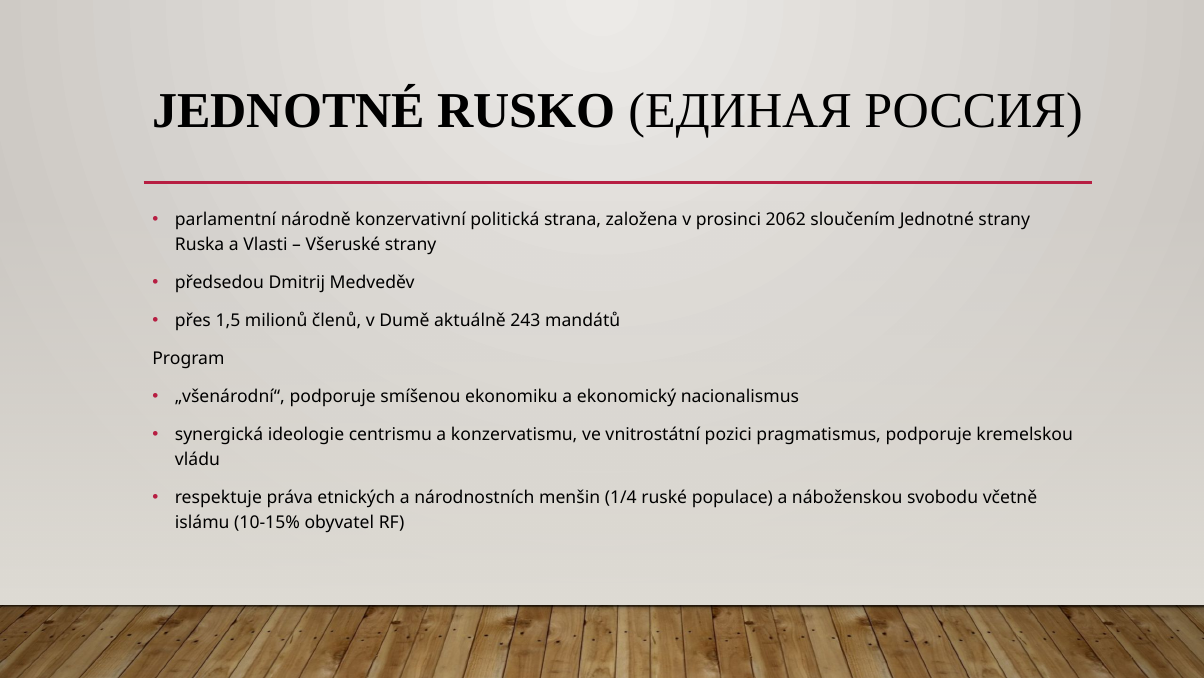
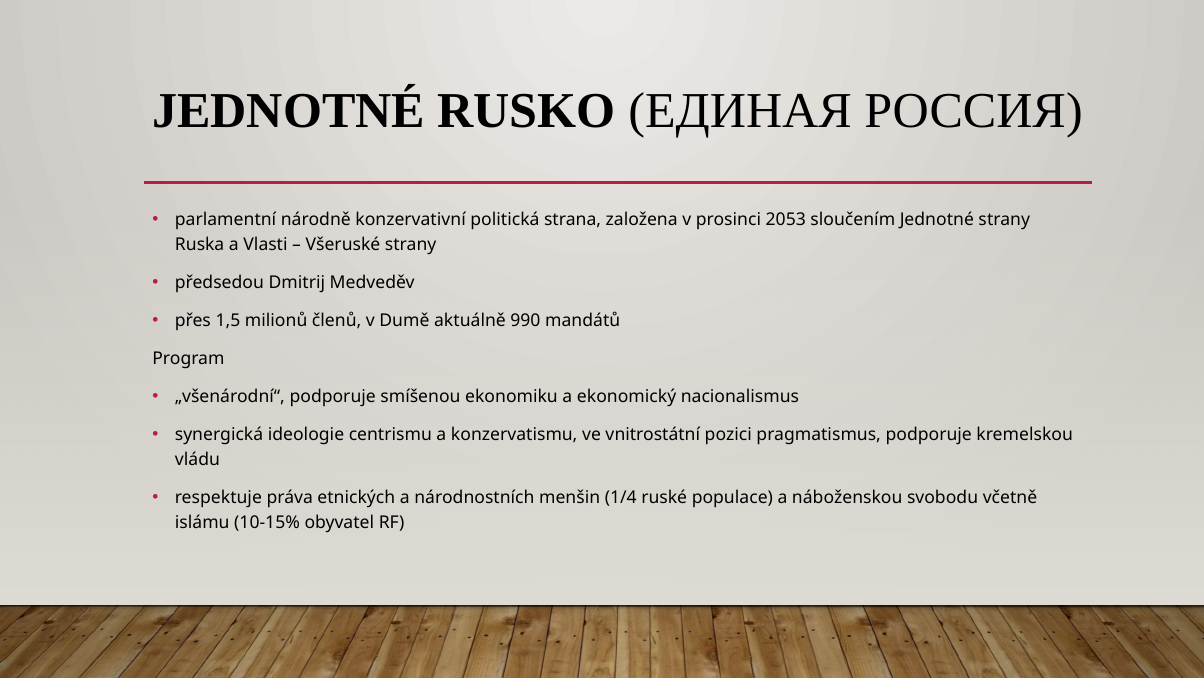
2062: 2062 -> 2053
243: 243 -> 990
